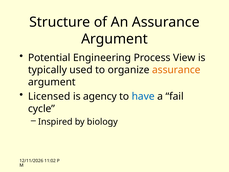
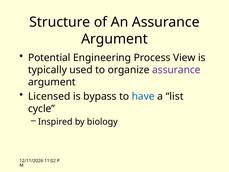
assurance at (176, 70) colour: orange -> purple
agency: agency -> bypass
fail: fail -> list
